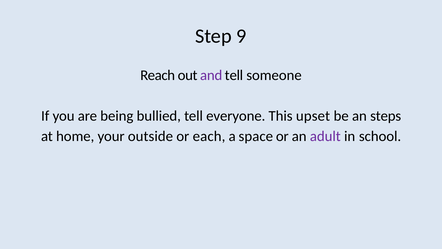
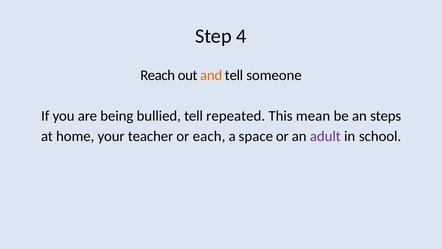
9: 9 -> 4
and colour: purple -> orange
everyone: everyone -> repeated
upset: upset -> mean
outside: outside -> teacher
